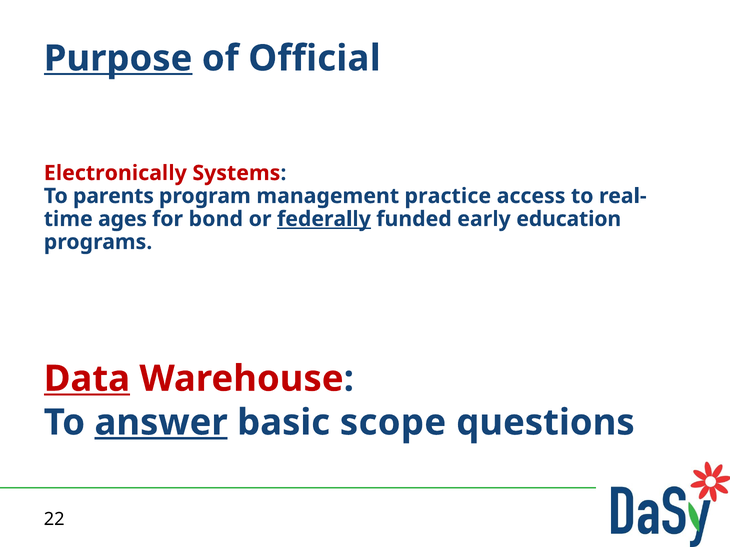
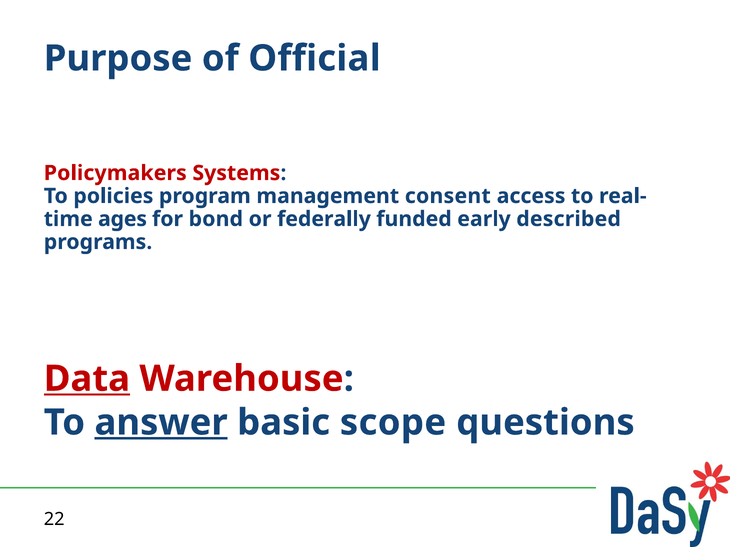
Purpose underline: present -> none
Electronically: Electronically -> Policymakers
parents: parents -> policies
practice: practice -> consent
federally underline: present -> none
education: education -> described
